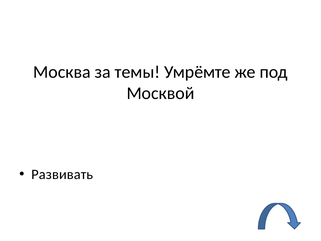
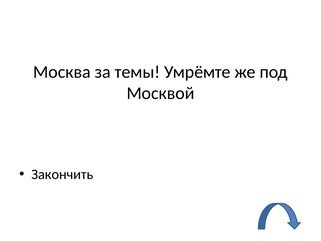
Развивать: Развивать -> Закончить
